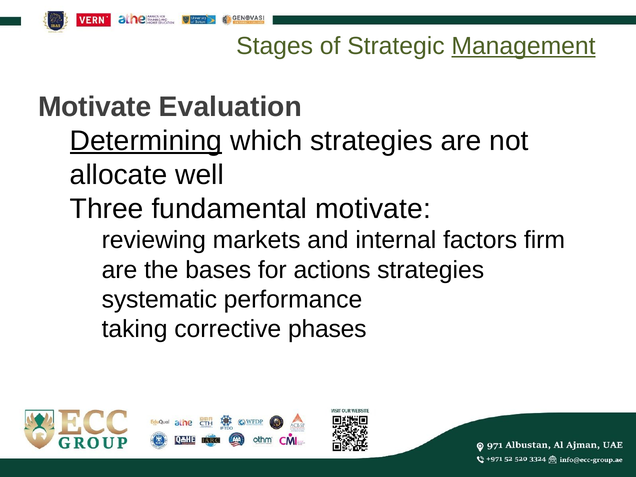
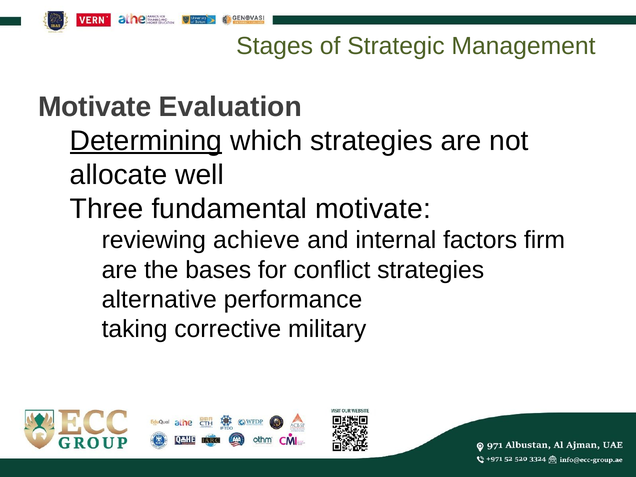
Management underline: present -> none
markets: markets -> achieve
actions: actions -> conflict
systematic: systematic -> alternative
phases: phases -> military
